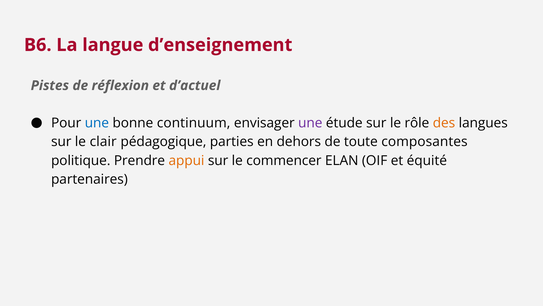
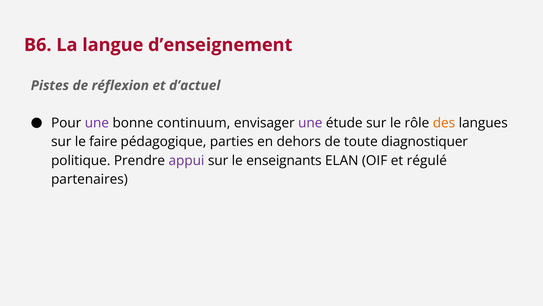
une at (97, 123) colour: blue -> purple
clair: clair -> faire
composantes: composantes -> diagnostiquer
appui colour: orange -> purple
commencer: commencer -> enseignants
équité: équité -> régulé
